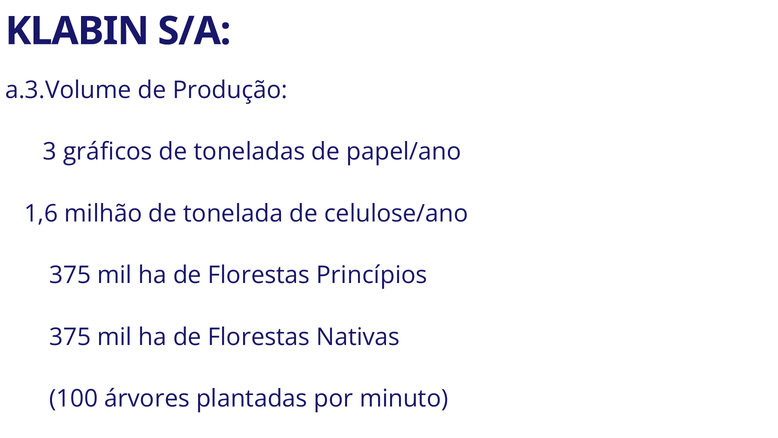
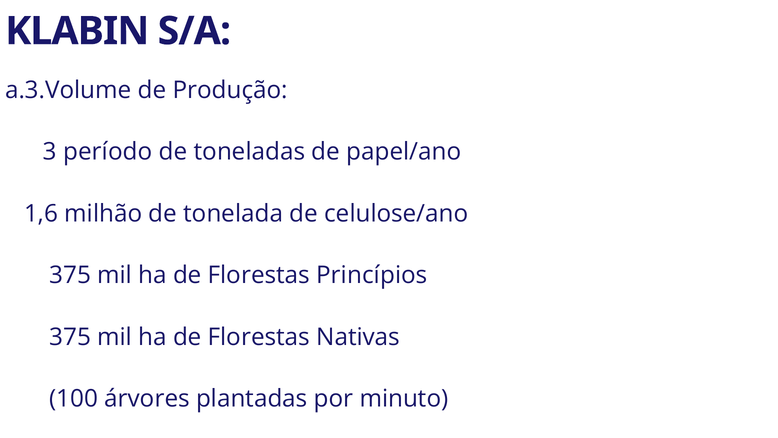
gráficos: gráficos -> período
